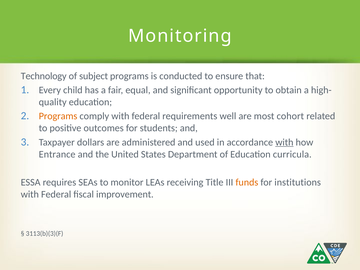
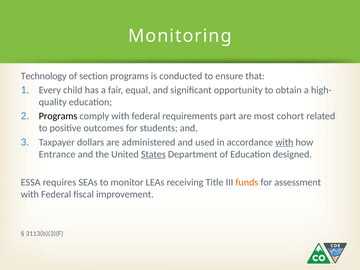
subject: subject -> section
Programs at (58, 116) colour: orange -> black
well: well -> part
States underline: none -> present
curricula: curricula -> designed
institutions: institutions -> assessment
